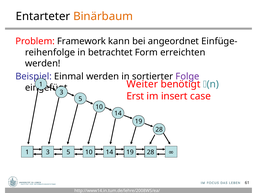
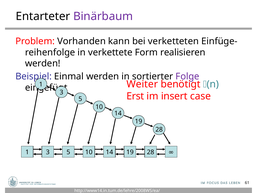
Binärbaum colour: orange -> purple
Framework: Framework -> Vorhanden
angeordnet: angeordnet -> verketteten
betrachtet: betrachtet -> verkettete
erreichten: erreichten -> realisieren
